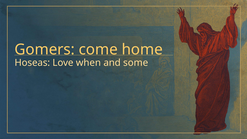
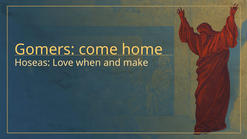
some: some -> make
